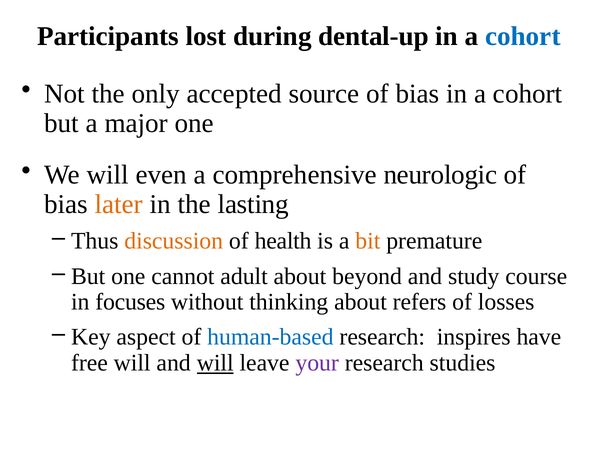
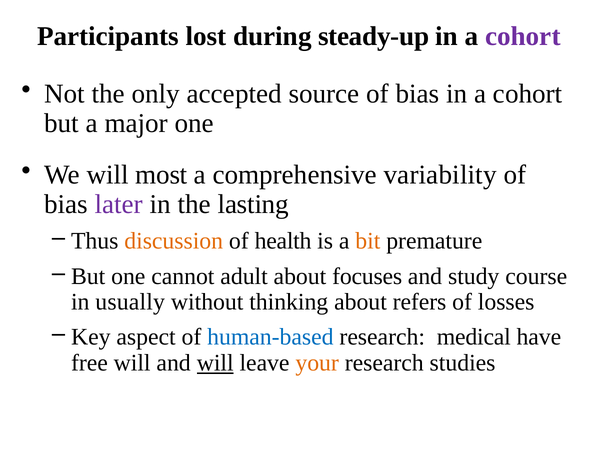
dental-up: dental-up -> steady-up
cohort at (523, 36) colour: blue -> purple
even: even -> most
neurologic: neurologic -> variability
later colour: orange -> purple
beyond: beyond -> focuses
focuses: focuses -> usually
inspires: inspires -> medical
your colour: purple -> orange
